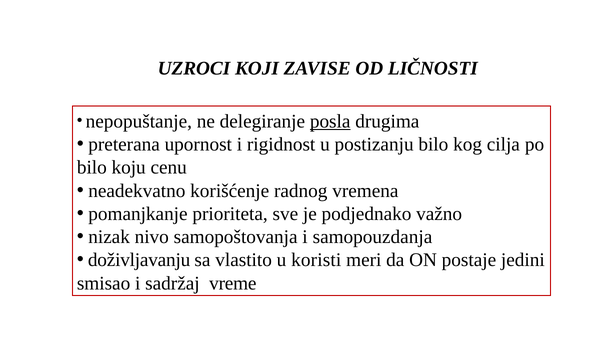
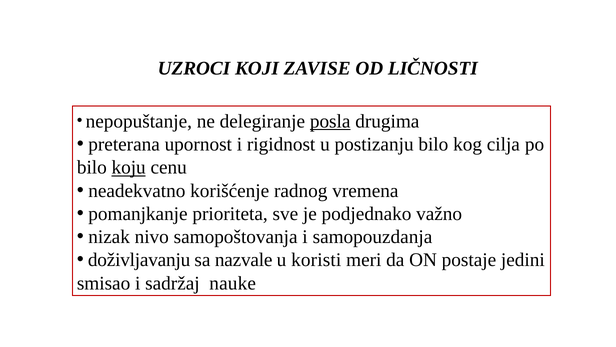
koju underline: none -> present
vlastito: vlastito -> nazvale
vreme: vreme -> nauke
